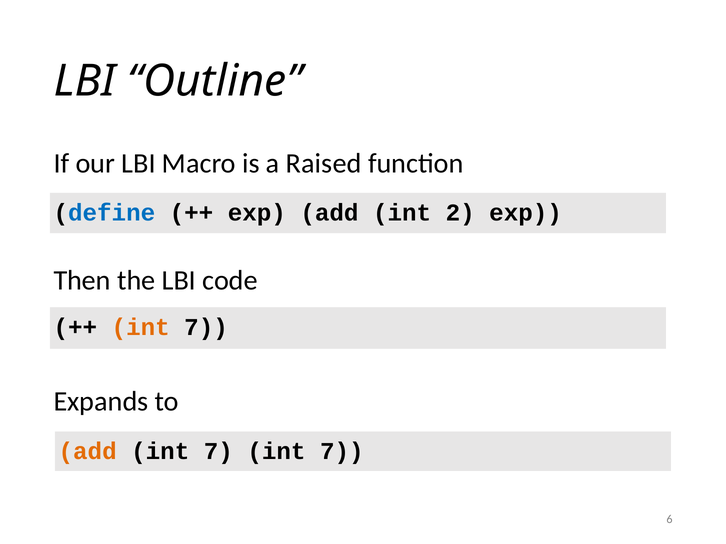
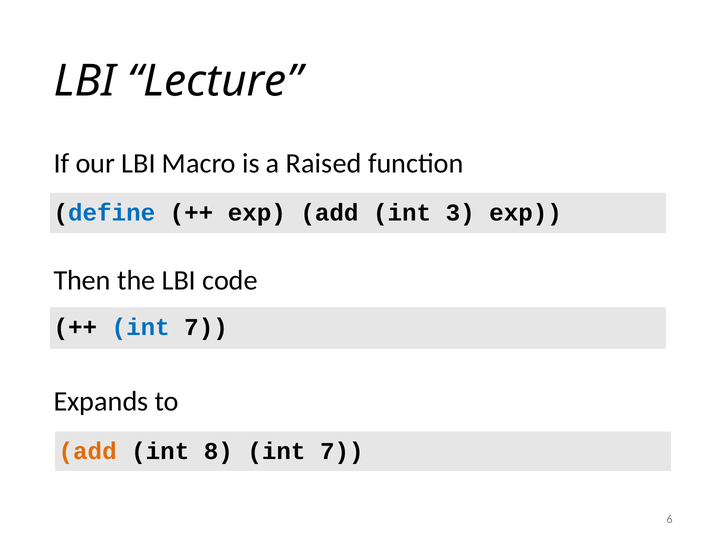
Outline: Outline -> Lecture
2: 2 -> 3
int at (141, 327) colour: orange -> blue
7 at (218, 452): 7 -> 8
